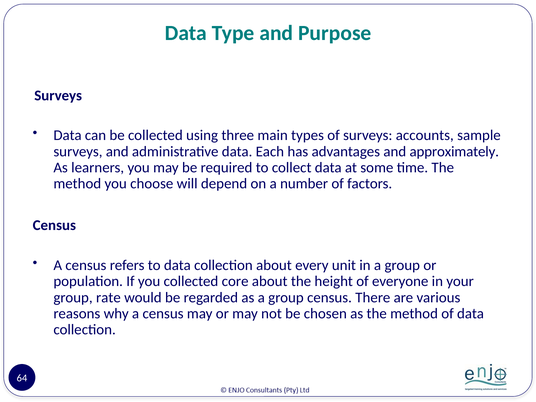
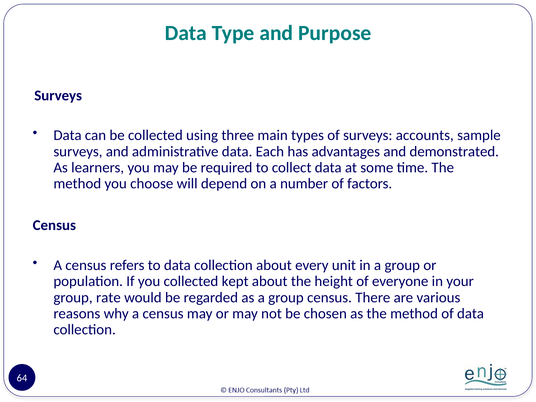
approximately: approximately -> demonstrated
core: core -> kept
